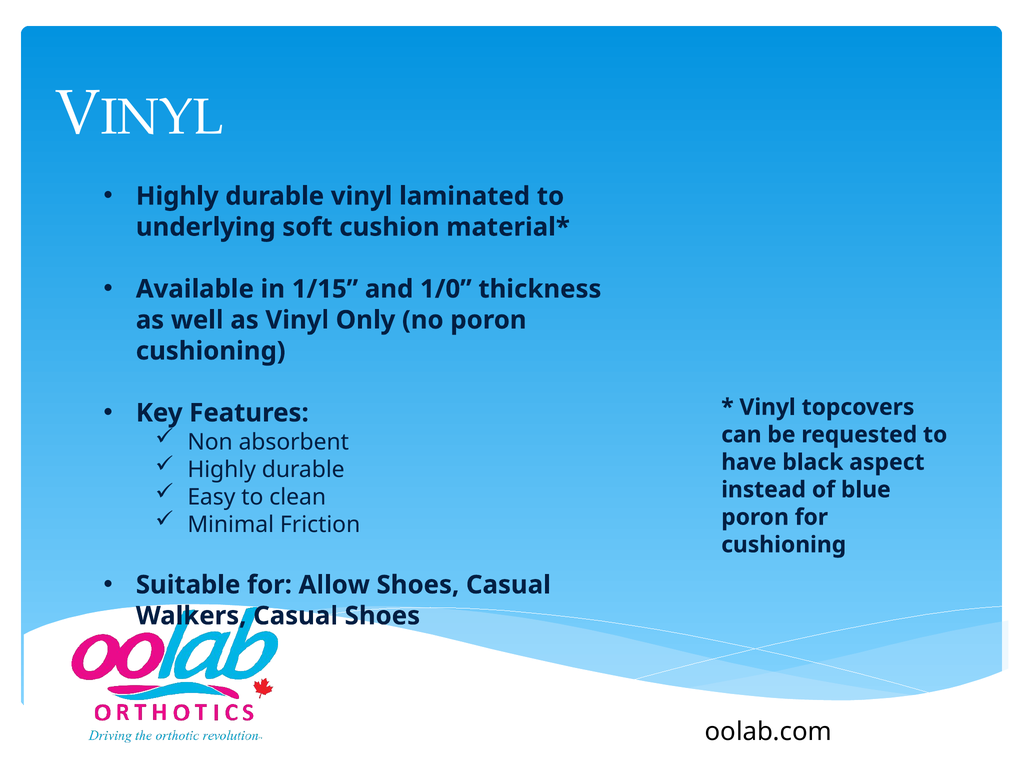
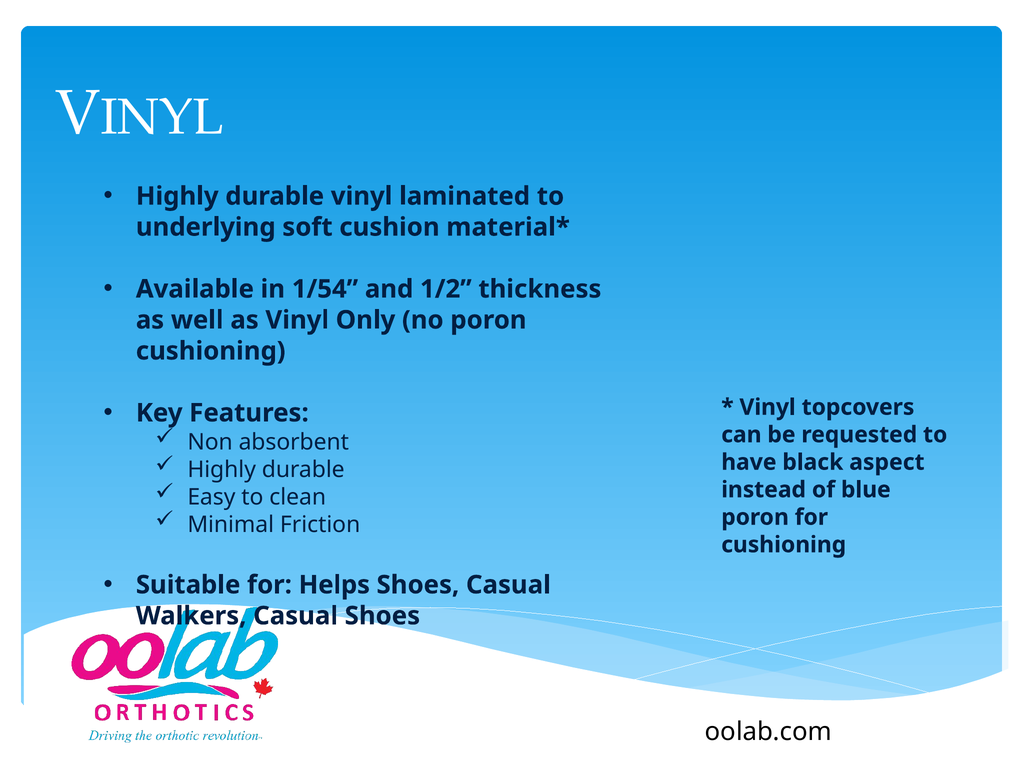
1/15: 1/15 -> 1/54
1/0: 1/0 -> 1/2
Allow: Allow -> Helps
